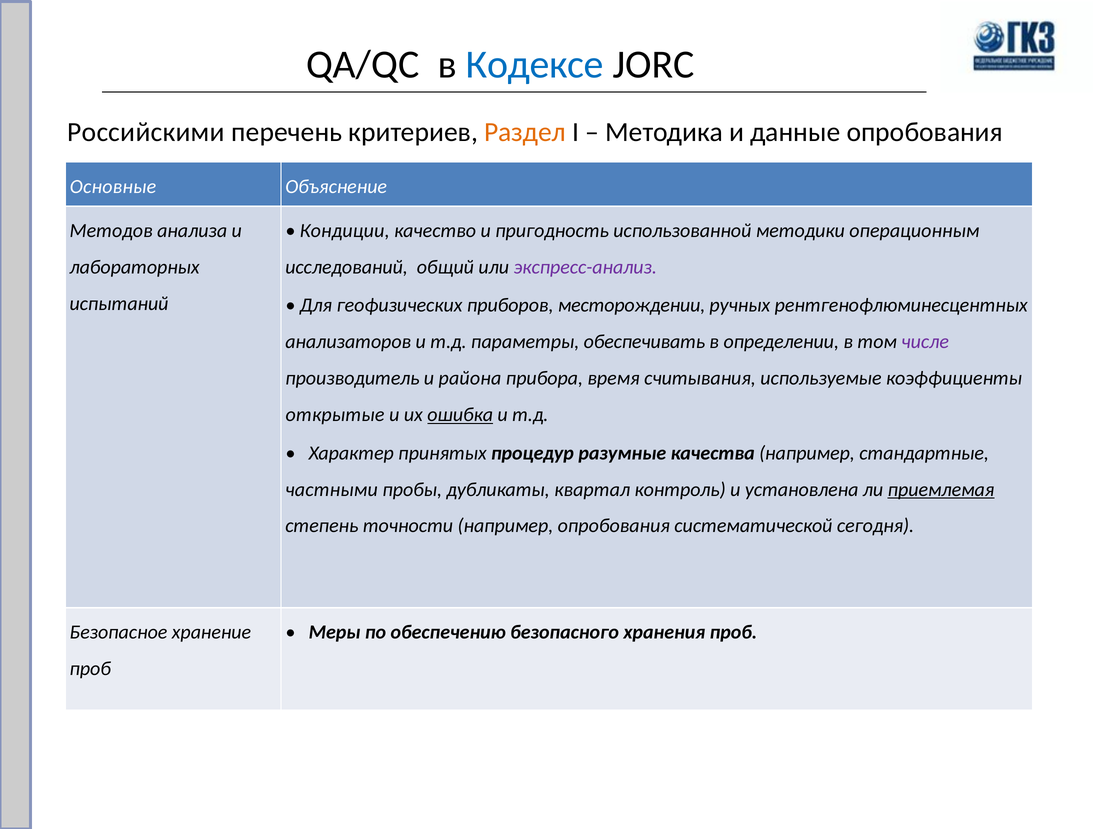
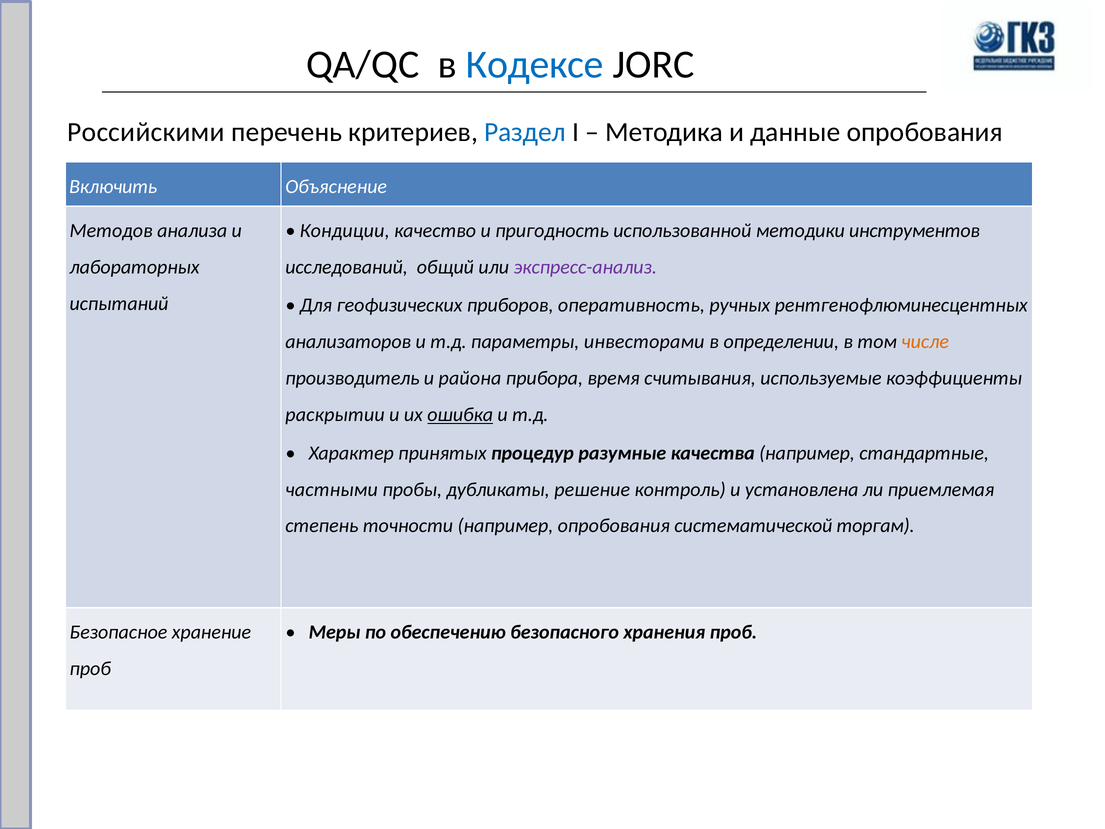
Раздел colour: orange -> blue
Основные: Основные -> Включить
операционным: операционным -> инструментов
месторождении: месторождении -> оперативность
обеспечивать: обеспечивать -> инвесторами
числе colour: purple -> orange
открытые: открытые -> раскрытии
квартал: квартал -> решение
приемлемая underline: present -> none
сегодня: сегодня -> торгам
